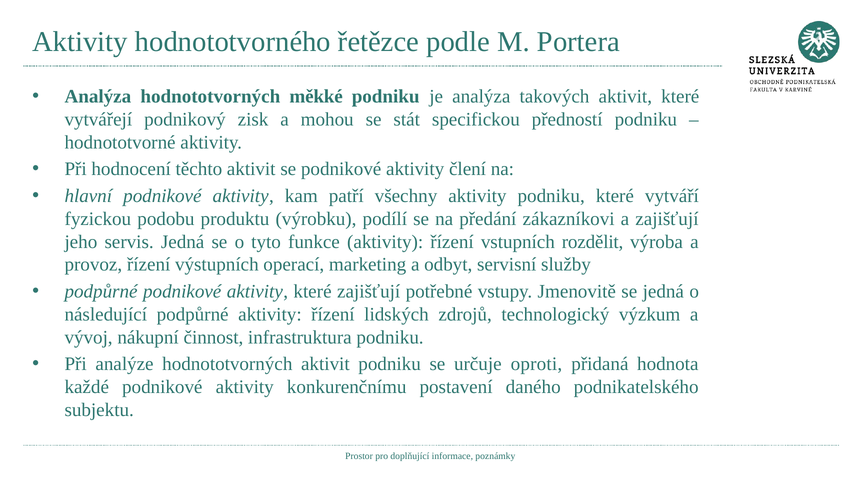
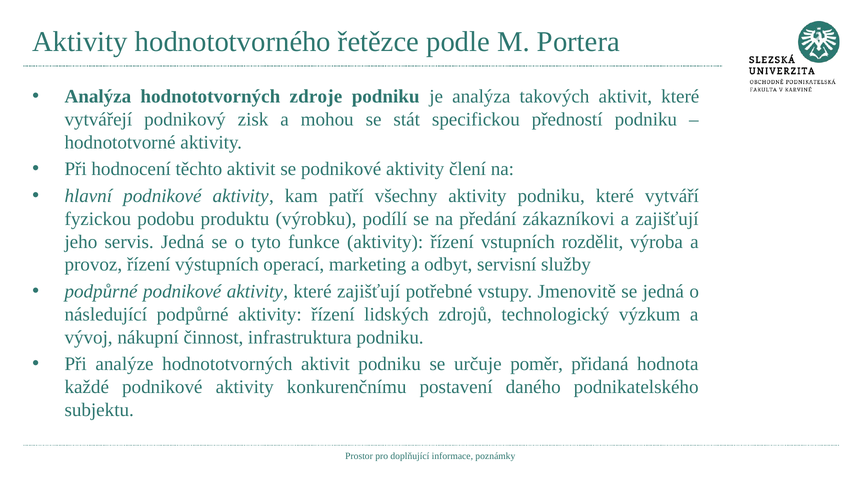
měkké: měkké -> zdroje
oproti: oproti -> poměr
